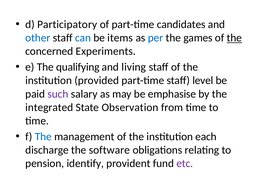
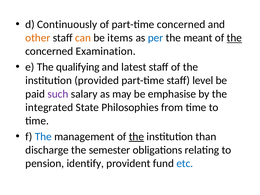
Participatory: Participatory -> Continuously
part-time candidates: candidates -> concerned
other colour: blue -> orange
can colour: blue -> orange
games: games -> meant
Experiments: Experiments -> Examination
living: living -> latest
Observation: Observation -> Philosophies
the at (136, 137) underline: none -> present
each: each -> than
software: software -> semester
etc colour: purple -> blue
